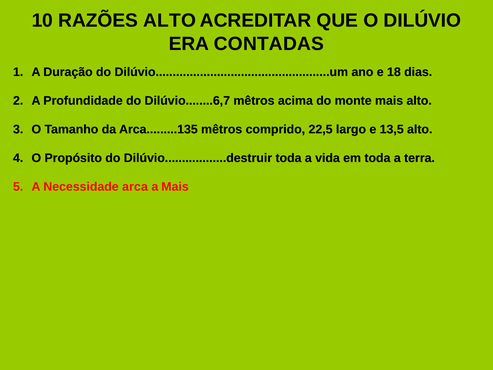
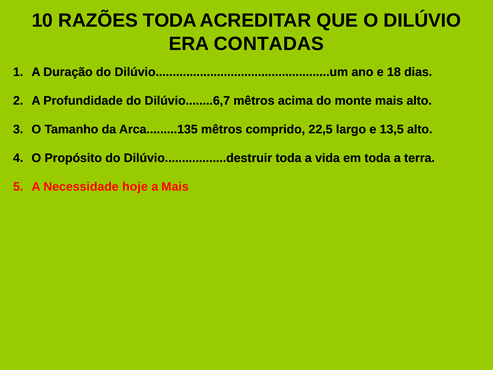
RAZÕES ALTO: ALTO -> TODA
arca: arca -> hoje
